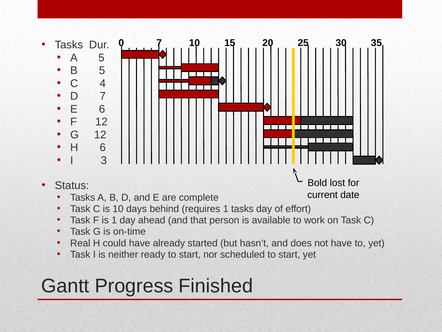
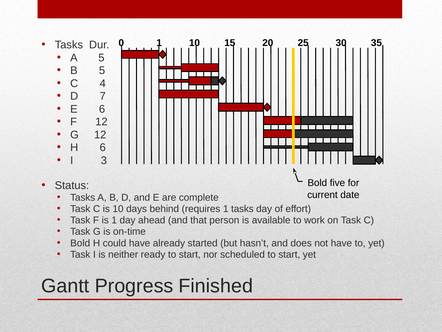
0 7: 7 -> 1
lost: lost -> five
Real at (80, 243): Real -> Bold
